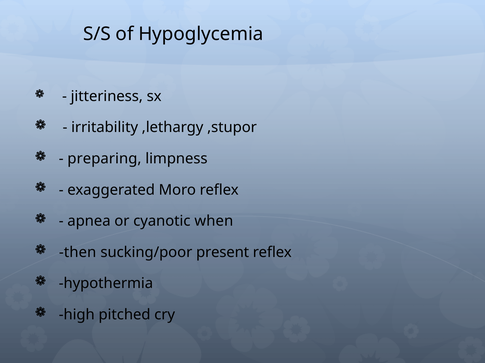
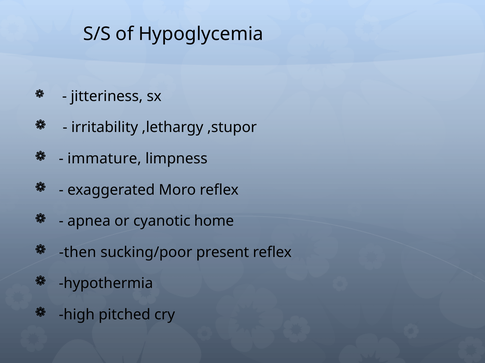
preparing: preparing -> immature
when: when -> home
